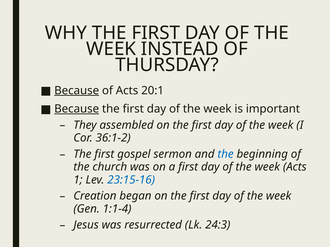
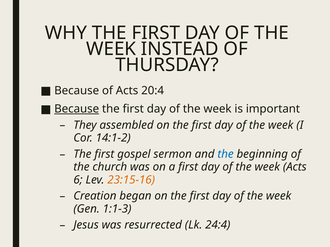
Because at (77, 91) underline: present -> none
20:1: 20:1 -> 20:4
36:1-2: 36:1-2 -> 14:1-2
1: 1 -> 6
23:15-16 colour: blue -> orange
1:1-4: 1:1-4 -> 1:1-3
24:3: 24:3 -> 24:4
